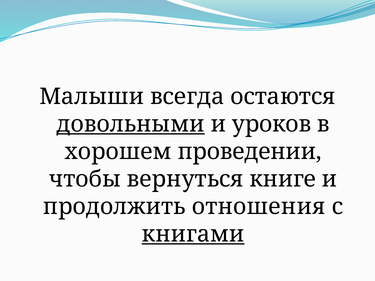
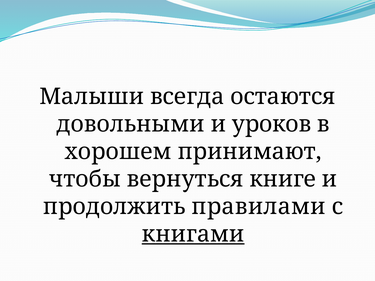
довольными underline: present -> none
проведении: проведении -> принимают
отношения: отношения -> правилами
